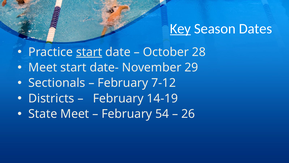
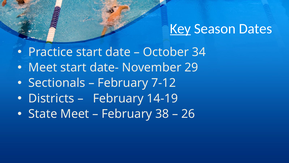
start at (89, 52) underline: present -> none
28: 28 -> 34
54: 54 -> 38
